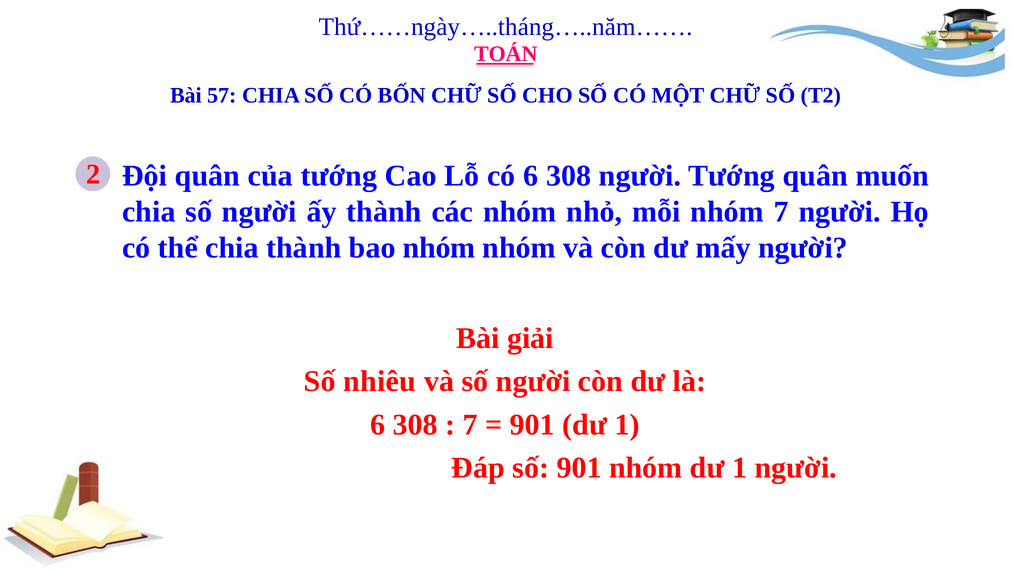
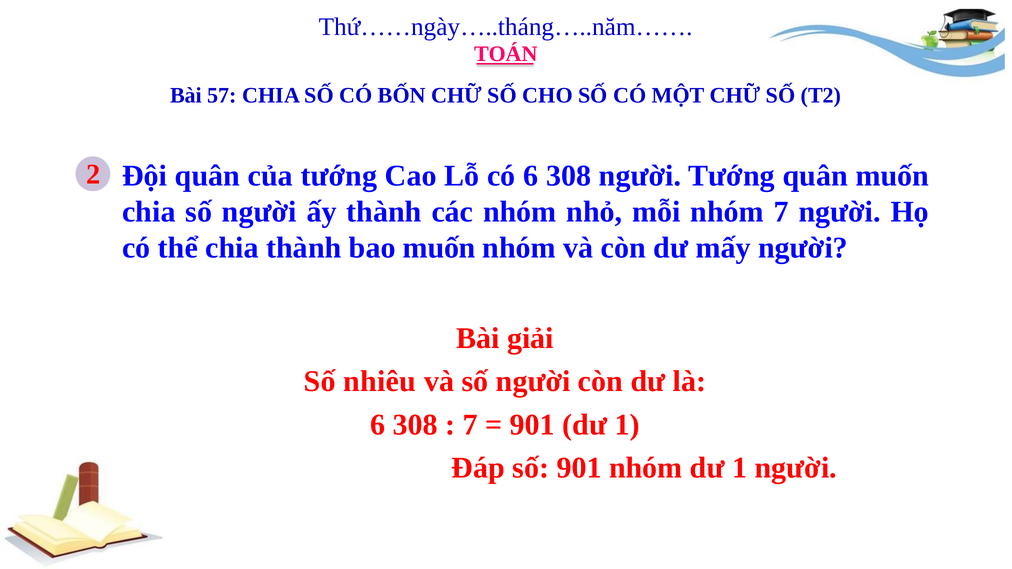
bao nhóm: nhóm -> muốn
